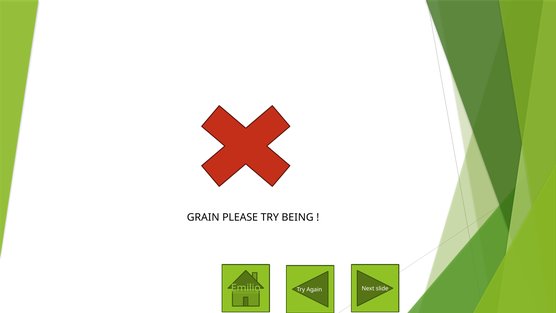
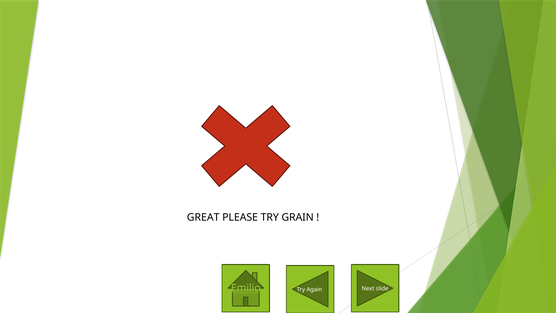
GRAIN: GRAIN -> GREAT
BEING: BEING -> GRAIN
